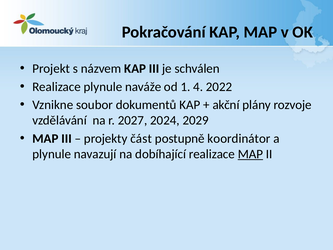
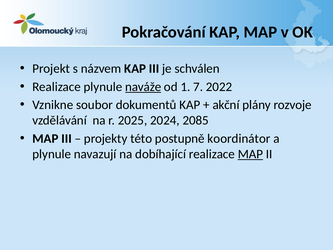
naváže underline: none -> present
4: 4 -> 7
2027: 2027 -> 2025
2029: 2029 -> 2085
část: část -> této
